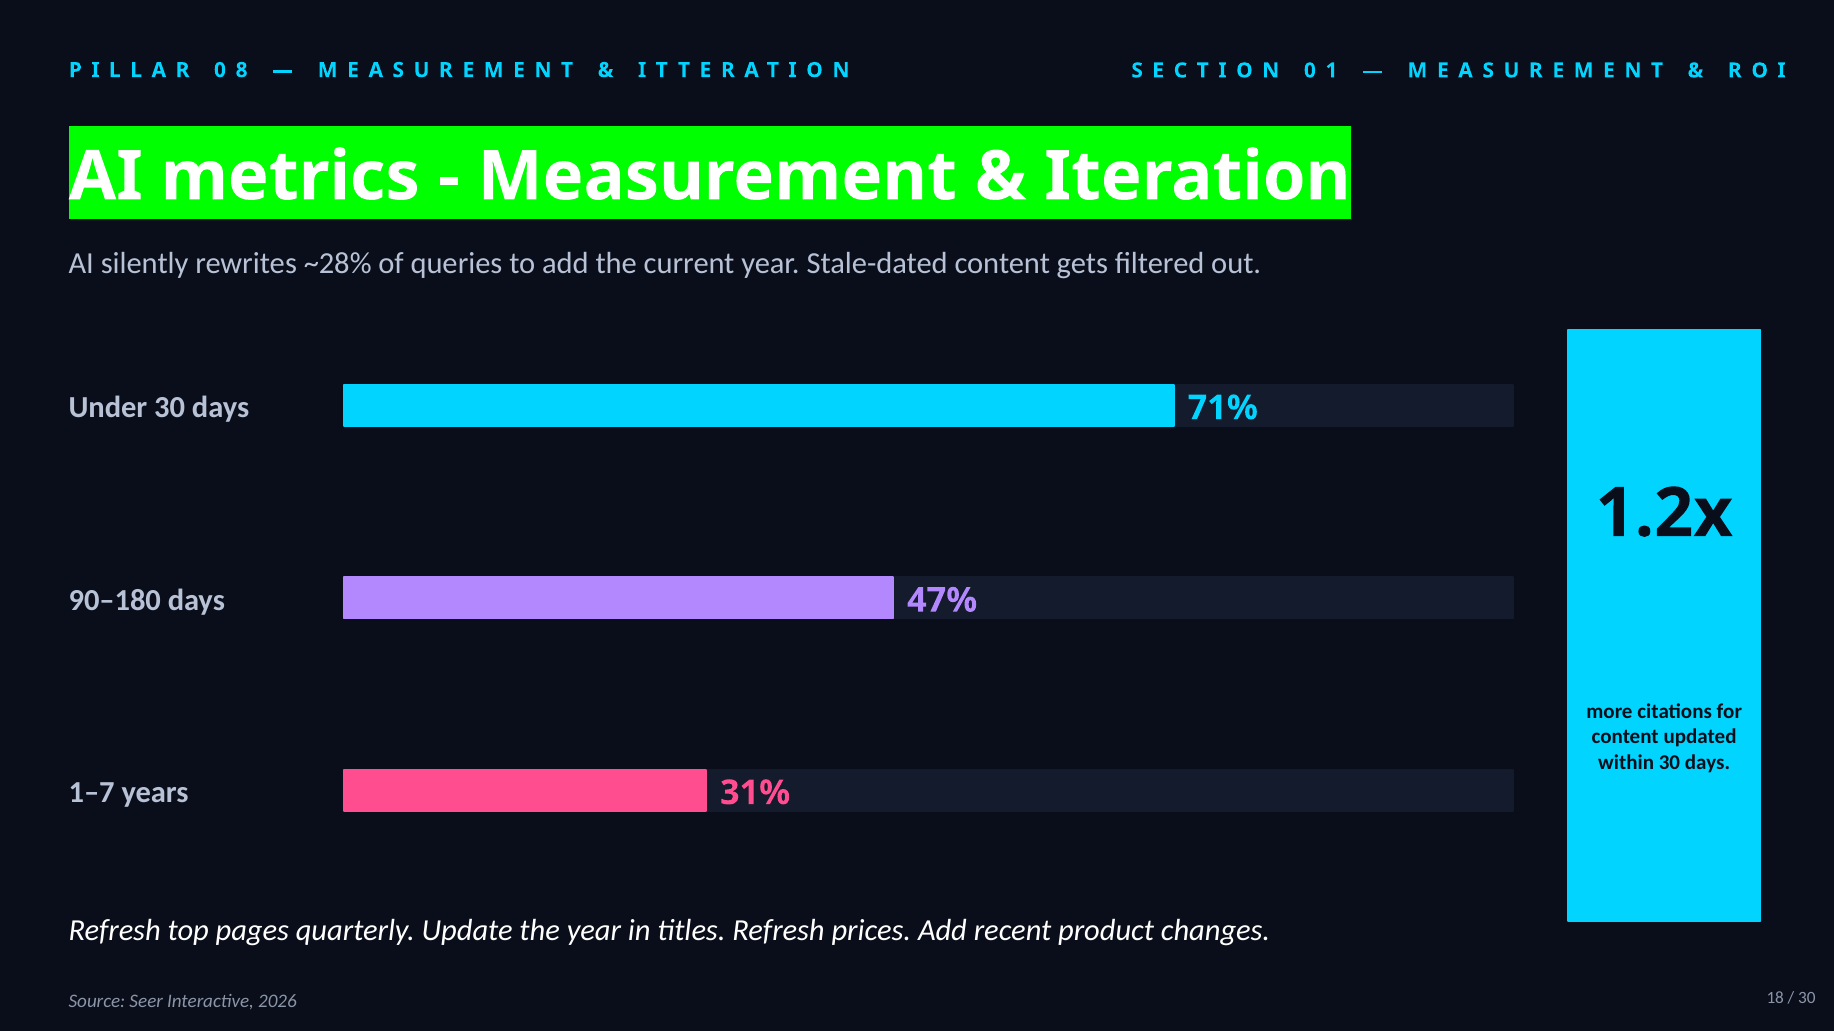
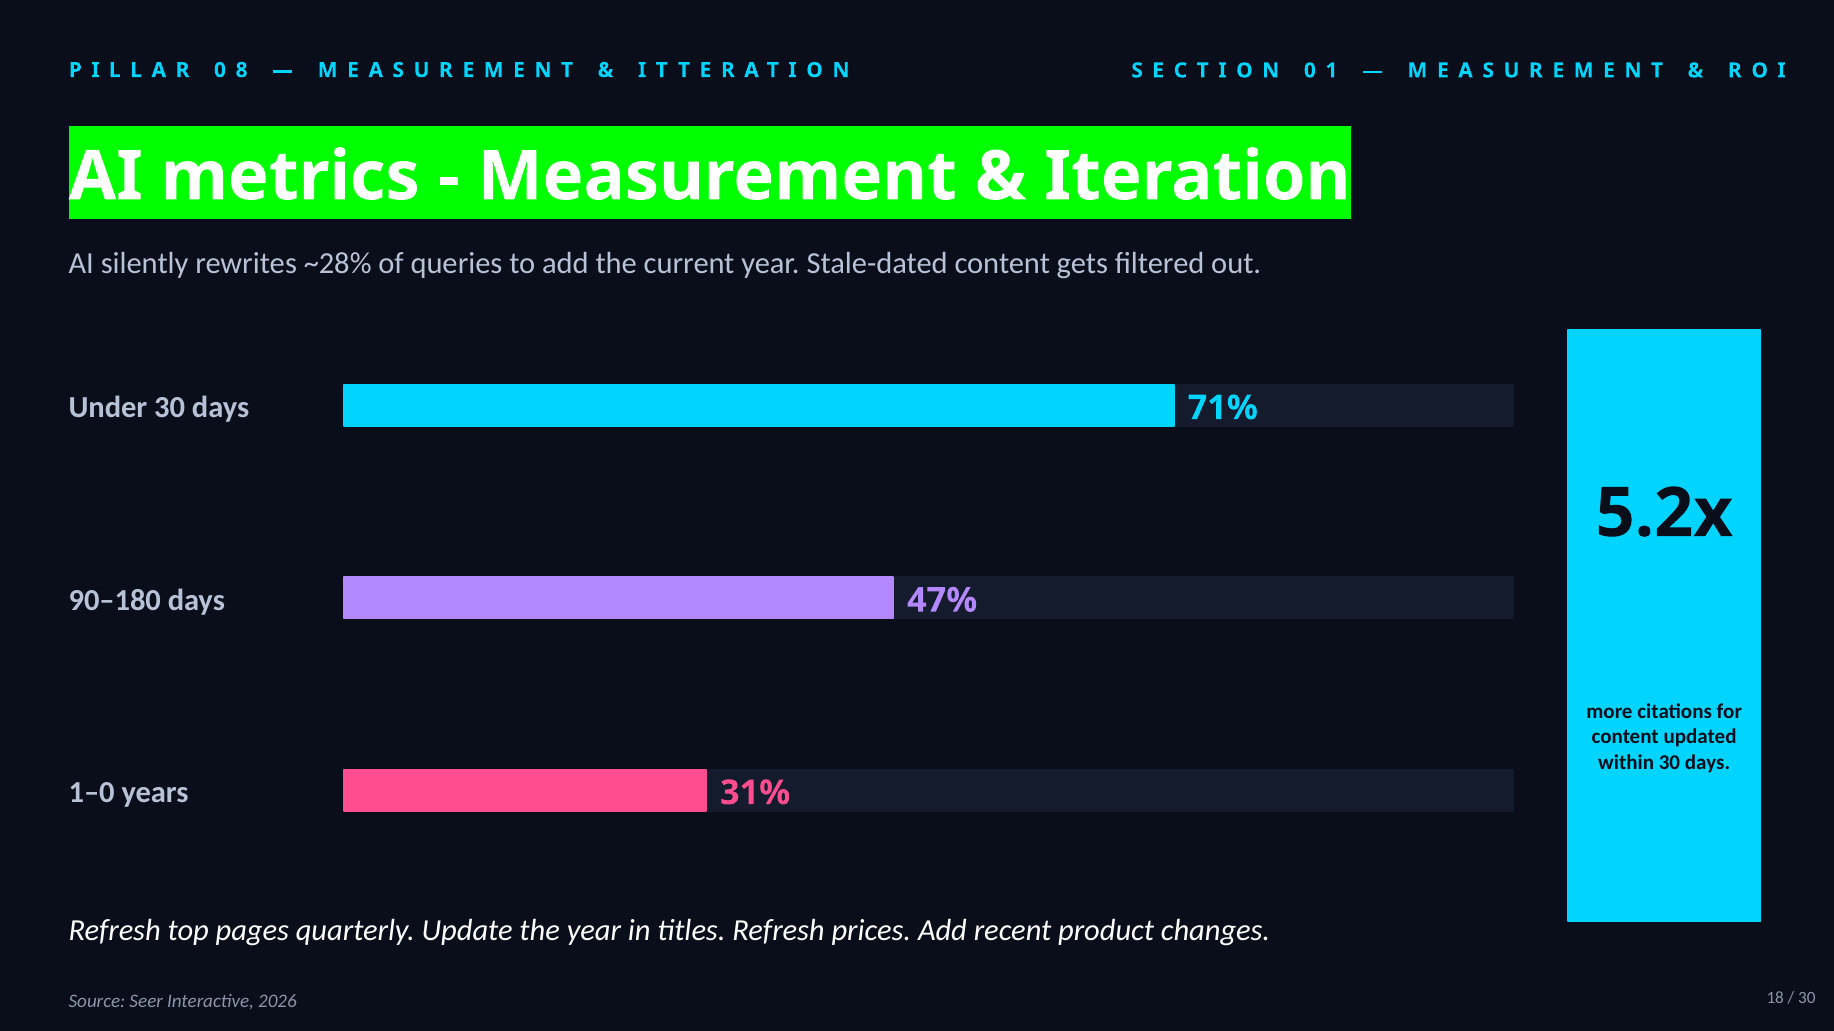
1.2x: 1.2x -> 5.2x
1–7: 1–7 -> 1–0
